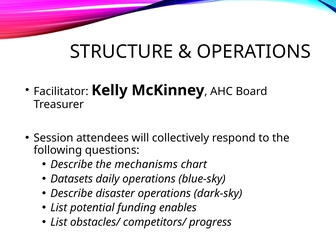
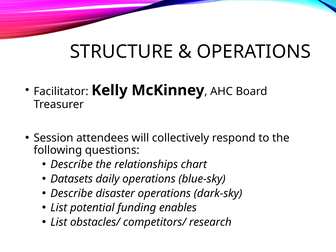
mechanisms: mechanisms -> relationships
progress: progress -> research
